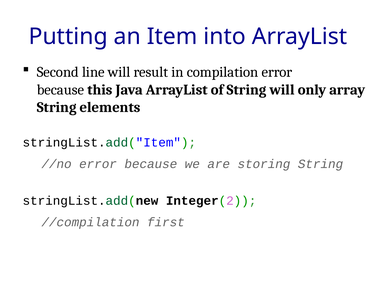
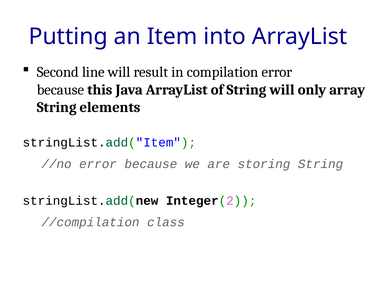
first: first -> class
